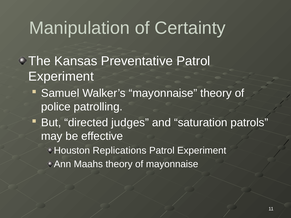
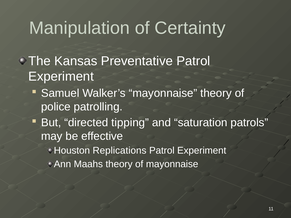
judges: judges -> tipping
